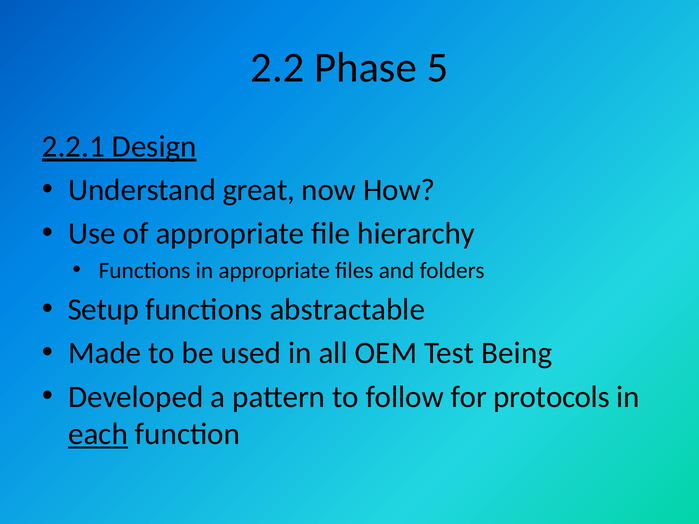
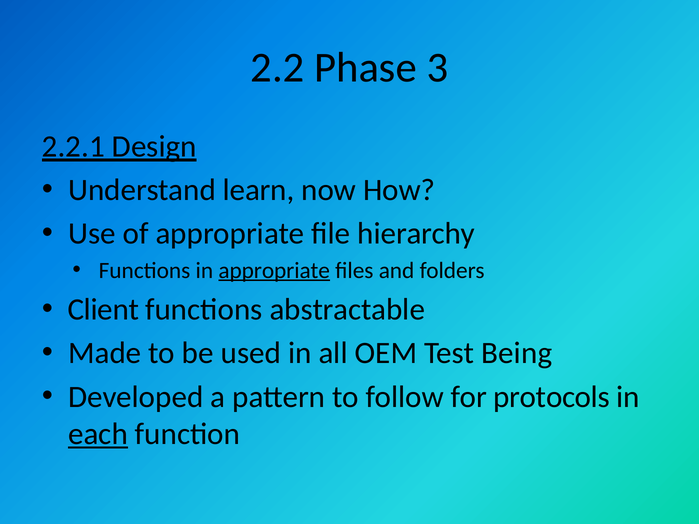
5: 5 -> 3
great: great -> learn
appropriate at (274, 270) underline: none -> present
Setup: Setup -> Client
